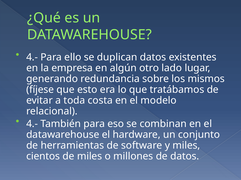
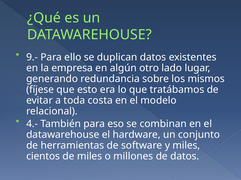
4.- at (32, 58): 4.- -> 9.-
